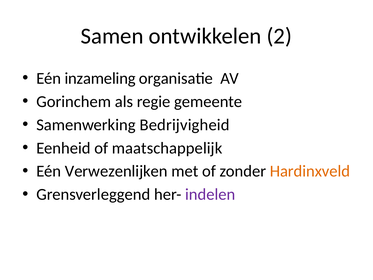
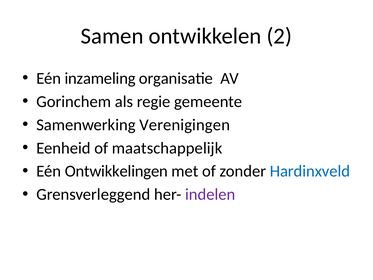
Bedrijvigheid: Bedrijvigheid -> Verenigingen
Verwezenlijken: Verwezenlijken -> Ontwikkelingen
Hardinxveld colour: orange -> blue
